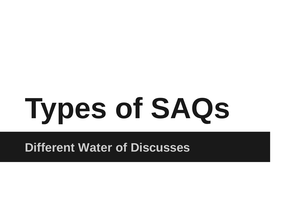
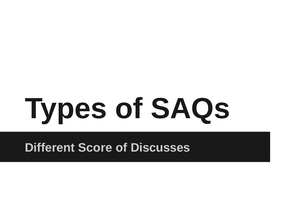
Water: Water -> Score
